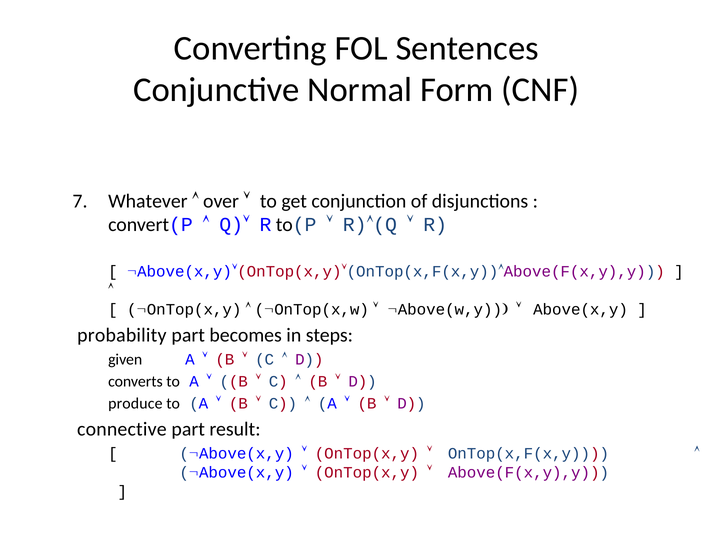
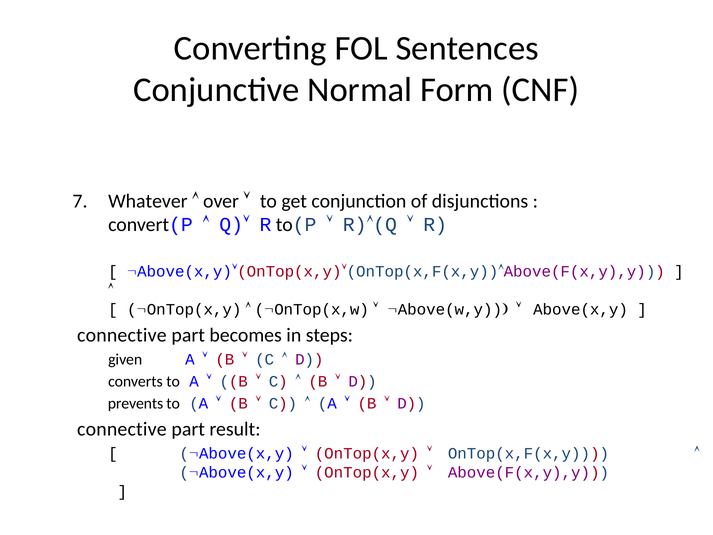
probability at (122, 335): probability -> connective
produce: produce -> prevents
